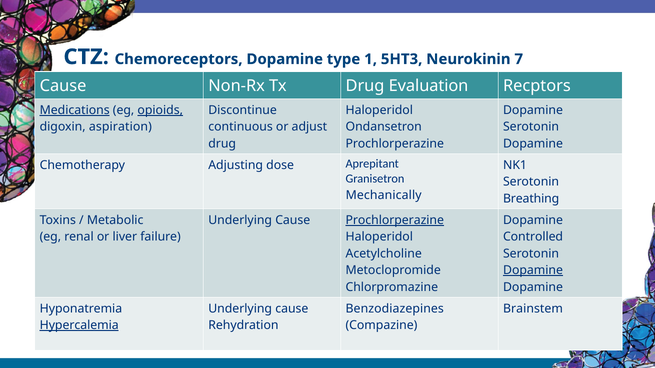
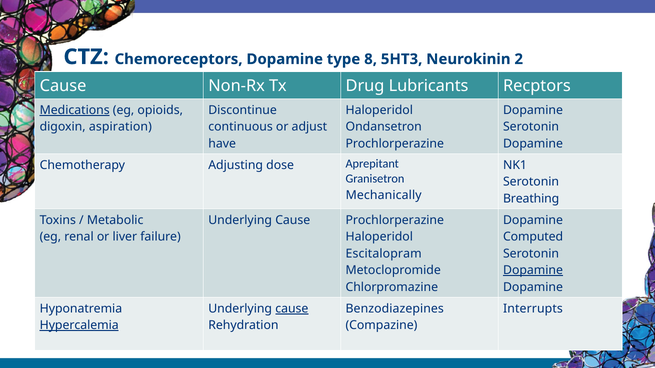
1: 1 -> 8
7: 7 -> 2
Evaluation: Evaluation -> Lubricants
opioids underline: present -> none
drug at (222, 144): drug -> have
Prochlorperazine at (395, 221) underline: present -> none
Controlled: Controlled -> Computed
Acetylcholine: Acetylcholine -> Escitalopram
cause at (292, 309) underline: none -> present
Brainstem: Brainstem -> Interrupts
